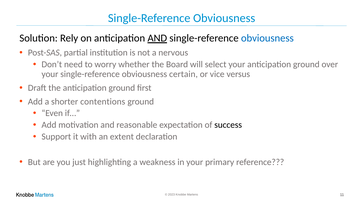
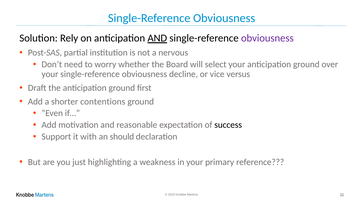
obviousness at (267, 38) colour: blue -> purple
certain: certain -> decline
extent: extent -> should
